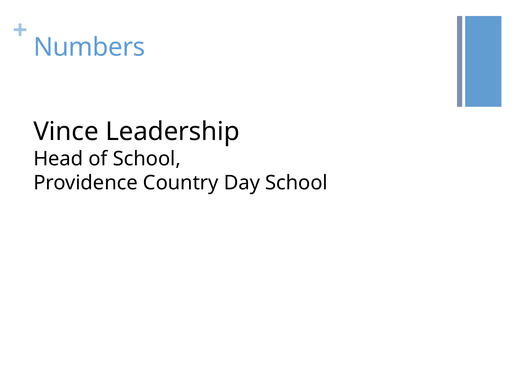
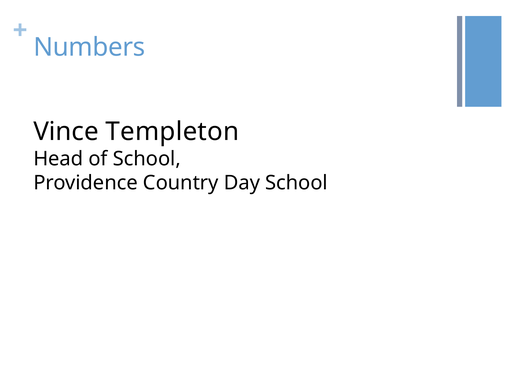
Leadership: Leadership -> Templeton
